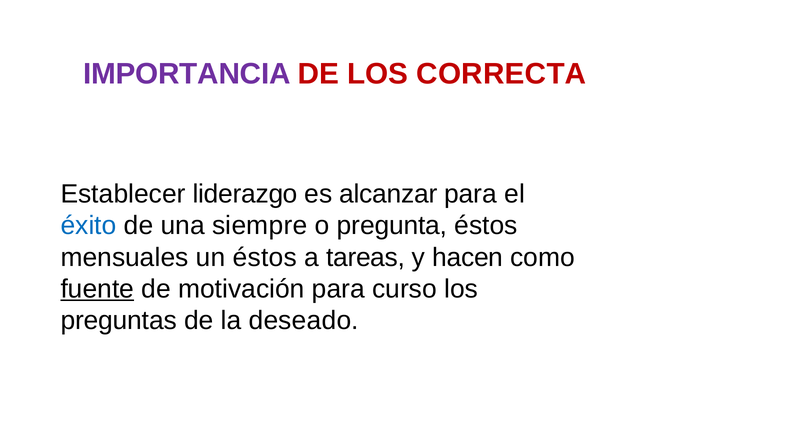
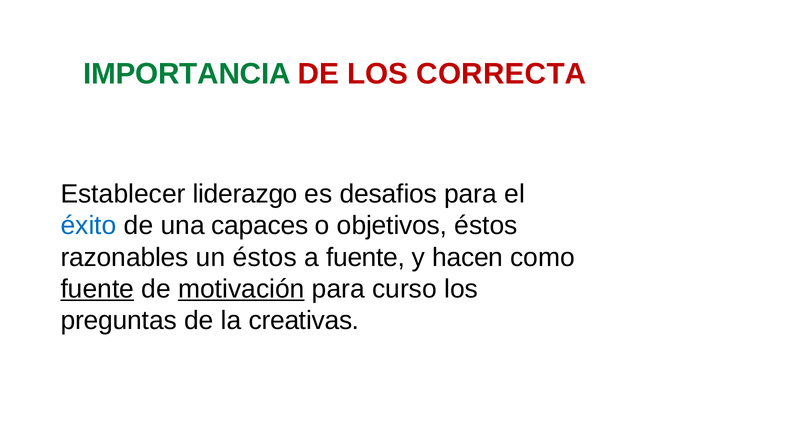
IMPORTANCIA colour: purple -> green
alcanzar: alcanzar -> desafios
siempre: siempre -> capaces
pregunta: pregunta -> objetivos
mensuales: mensuales -> razonables
a tareas: tareas -> fuente
motivación underline: none -> present
deseado: deseado -> creativas
